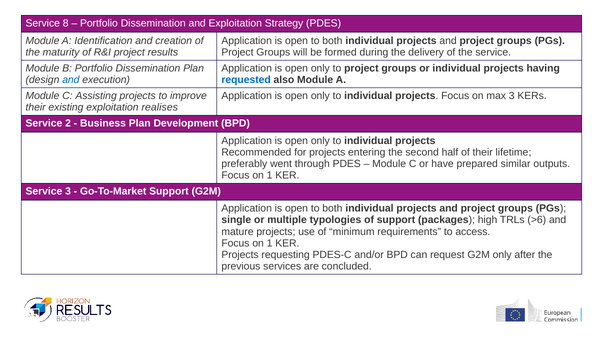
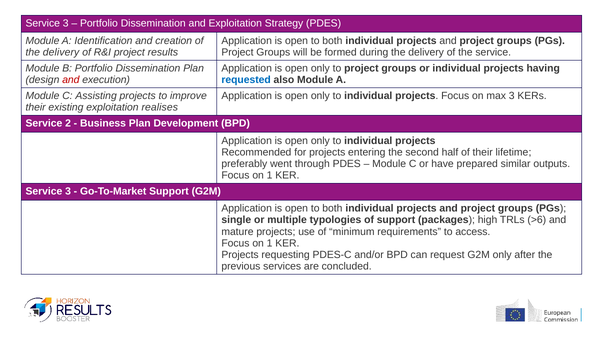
8 at (66, 23): 8 -> 3
maturity at (61, 52): maturity -> delivery
and at (71, 80) colour: blue -> red
